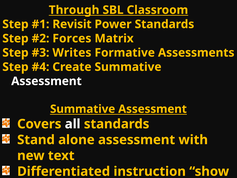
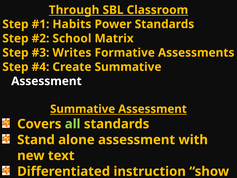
Revisit: Revisit -> Habits
Forces: Forces -> School
all colour: white -> light green
